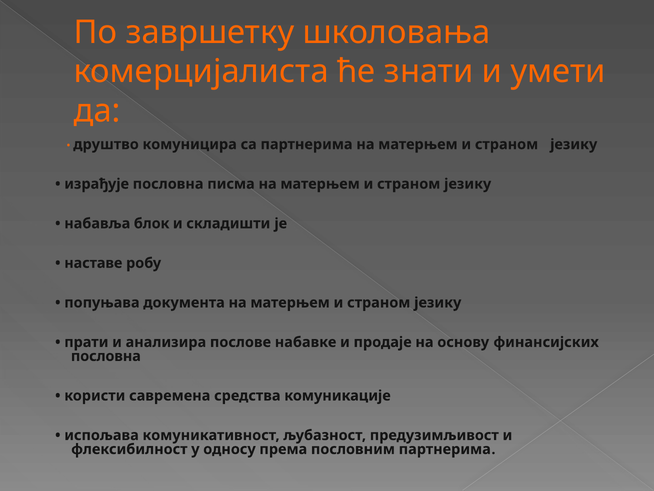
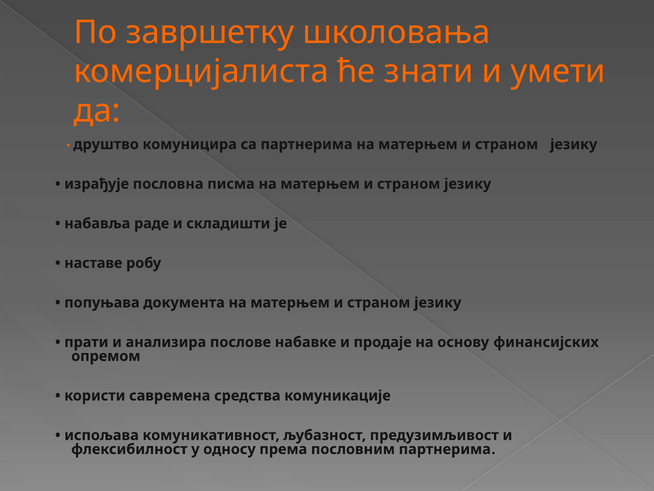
блок: блок -> раде
пословна at (106, 356): пословна -> опремом
